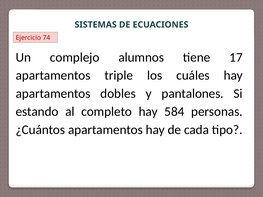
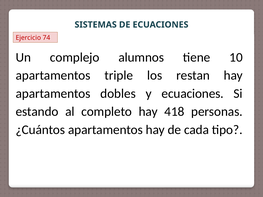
17: 17 -> 10
cuáles: cuáles -> restan
y pantalones: pantalones -> ecuaciones
584: 584 -> 418
